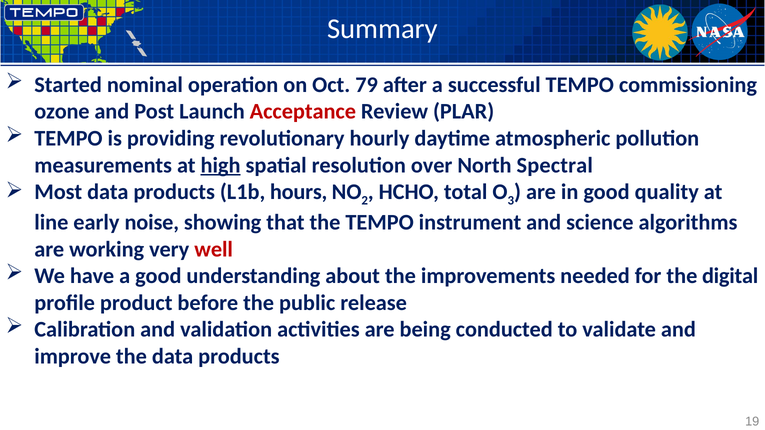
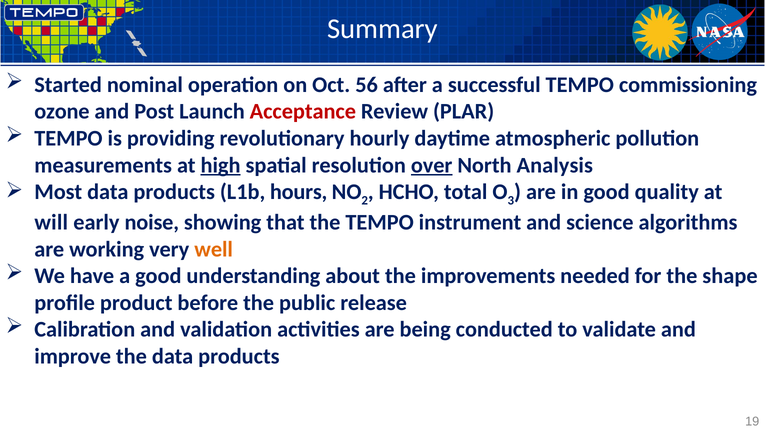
79: 79 -> 56
over underline: none -> present
Spectral: Spectral -> Analysis
line: line -> will
well colour: red -> orange
digital: digital -> shape
